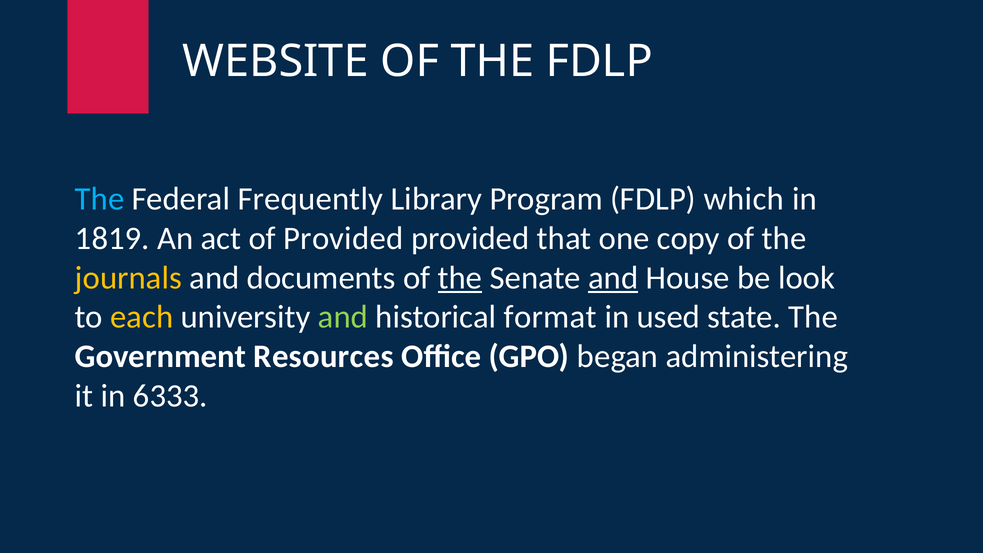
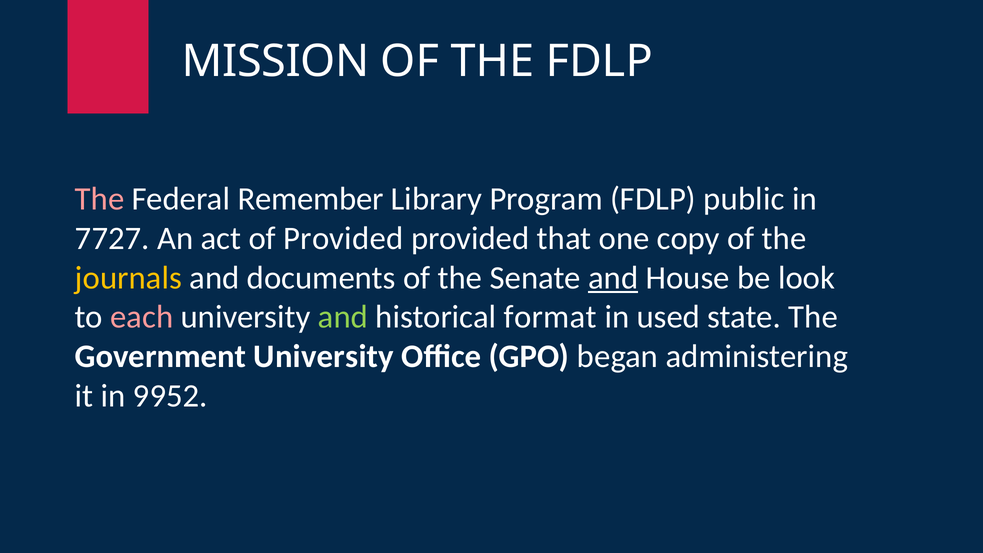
WEBSITE: WEBSITE -> MISSION
The at (100, 199) colour: light blue -> pink
Frequently: Frequently -> Remember
which: which -> public
1819: 1819 -> 7727
the at (460, 278) underline: present -> none
each colour: yellow -> pink
Government Resources: Resources -> University
6333: 6333 -> 9952
